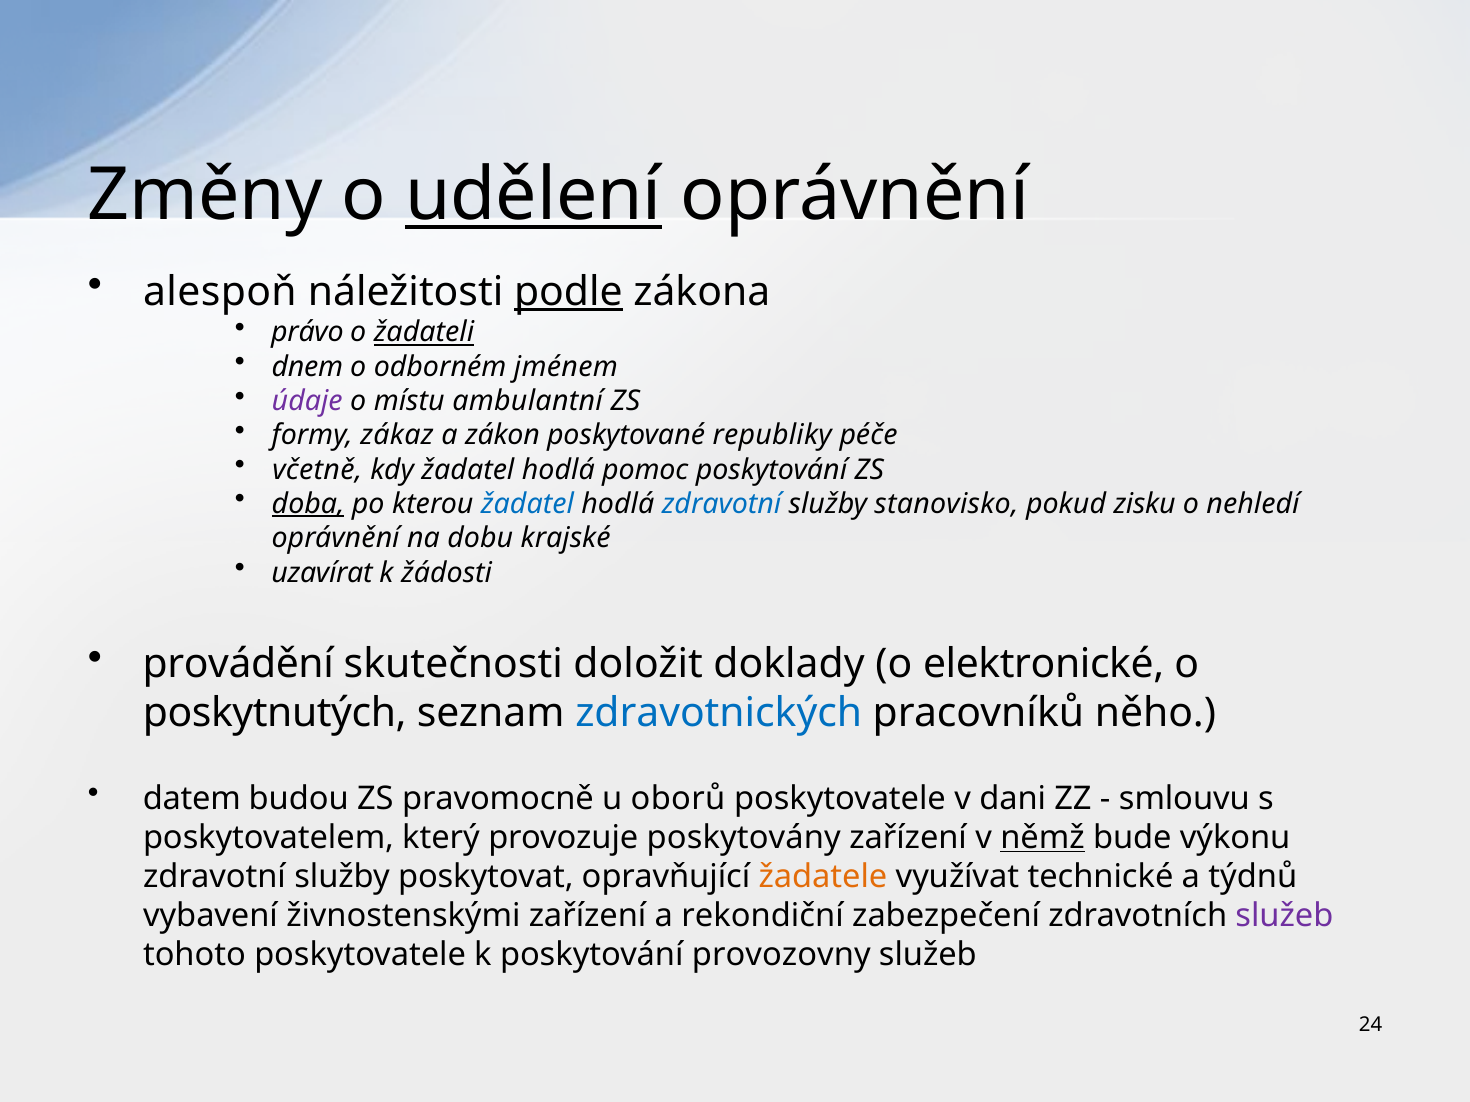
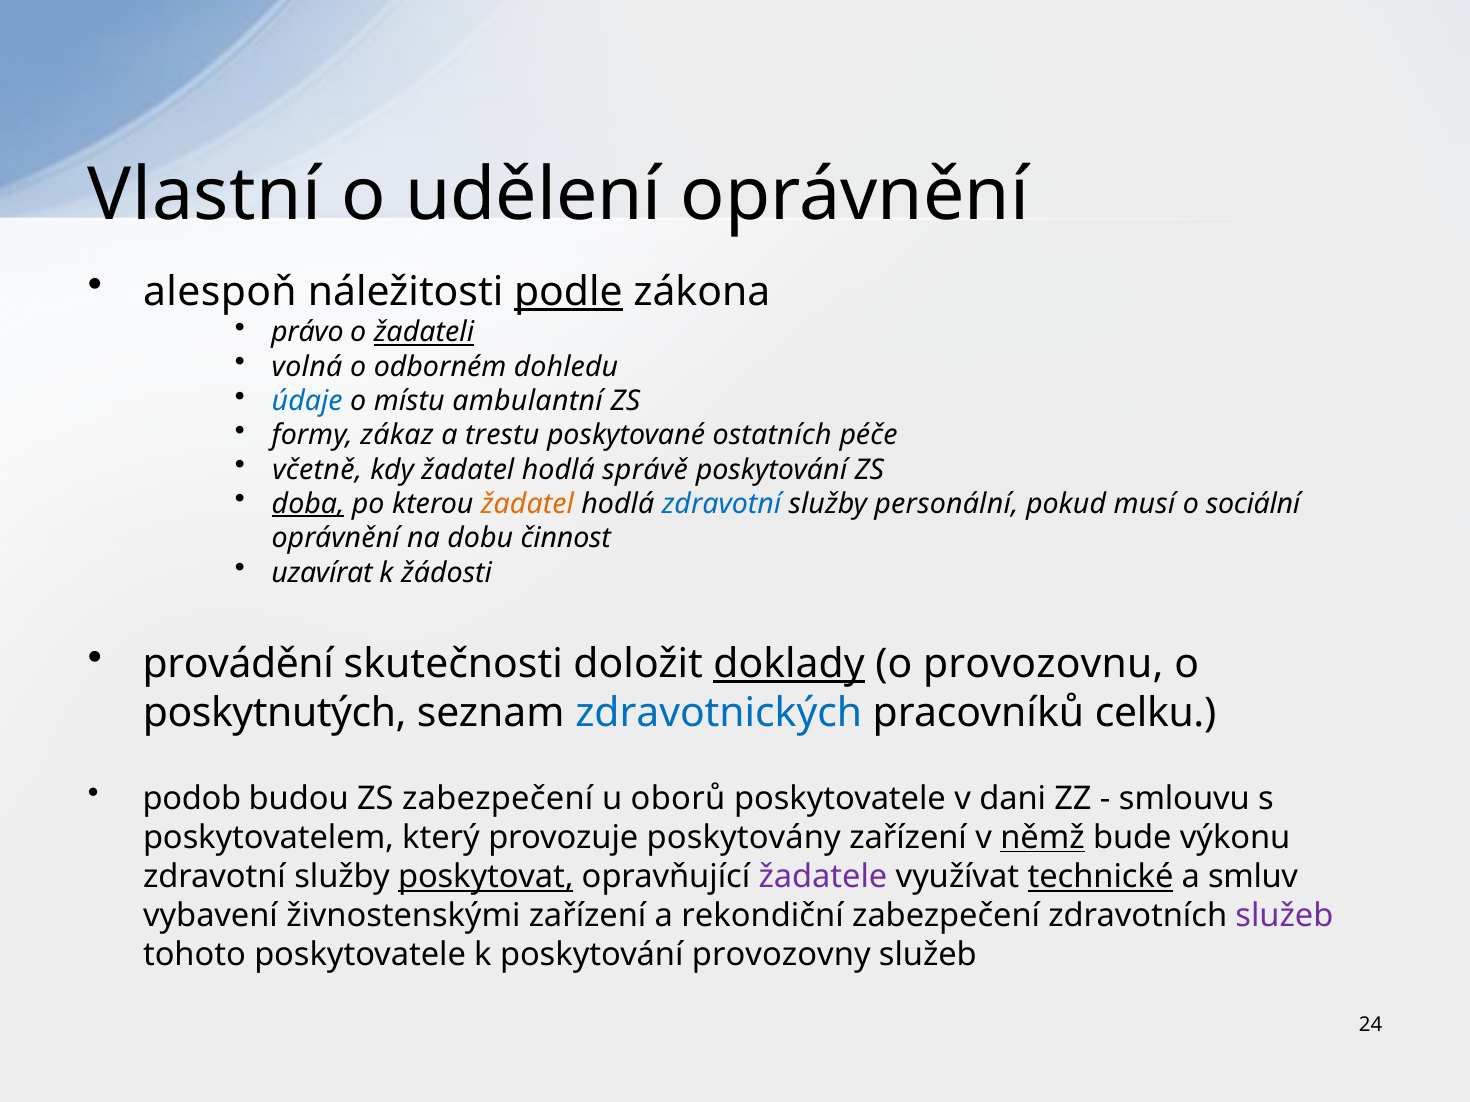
Změny: Změny -> Vlastní
udělení underline: present -> none
dnem: dnem -> volná
jménem: jménem -> dohledu
údaje colour: purple -> blue
zákon: zákon -> trestu
republiky: republiky -> ostatních
pomoc: pomoc -> správě
žadatel at (527, 504) colour: blue -> orange
stanovisko: stanovisko -> personální
zisku: zisku -> musí
nehledí: nehledí -> sociální
krajské: krajské -> činnost
doklady underline: none -> present
elektronické: elektronické -> provozovnu
něho: něho -> celku
datem: datem -> podob
ZS pravomocně: pravomocně -> zabezpečení
poskytovat underline: none -> present
žadatele colour: orange -> purple
technické underline: none -> present
týdnů: týdnů -> smluv
